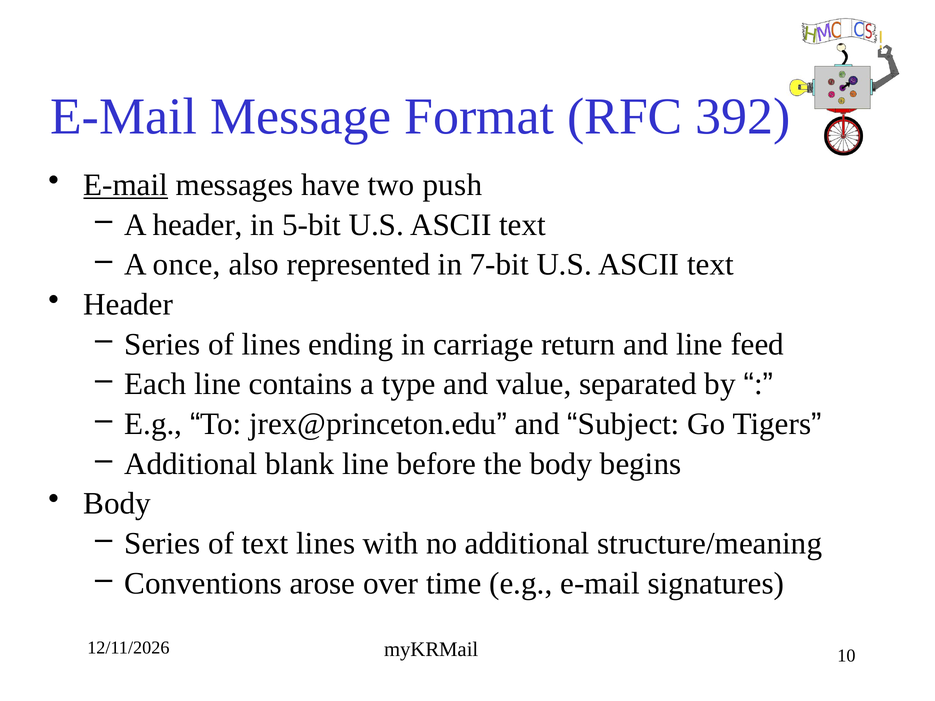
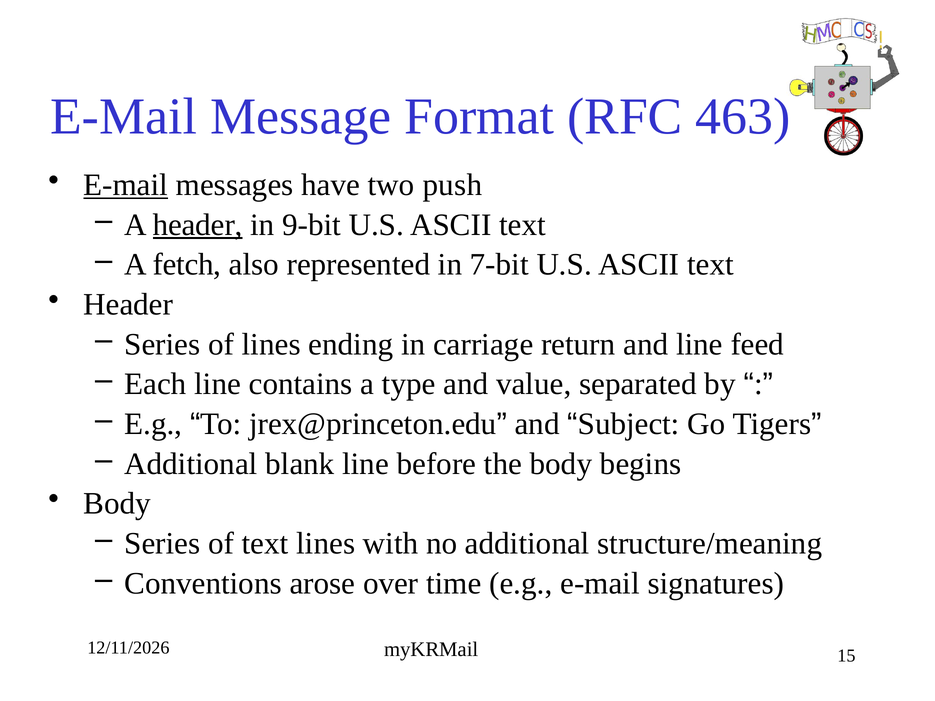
392: 392 -> 463
header at (198, 225) underline: none -> present
5-bit: 5-bit -> 9-bit
once: once -> fetch
10: 10 -> 15
